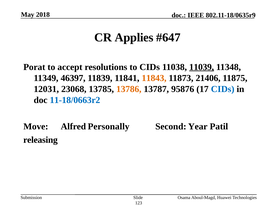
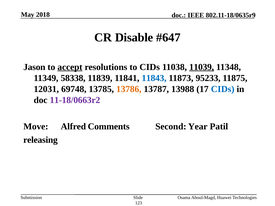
Applies: Applies -> Disable
Porat: Porat -> Jason
accept underline: none -> present
46397: 46397 -> 58338
11843 colour: orange -> blue
21406: 21406 -> 95233
23068: 23068 -> 69748
95876: 95876 -> 13988
11-18/0663r2 colour: blue -> purple
Personally: Personally -> Comments
